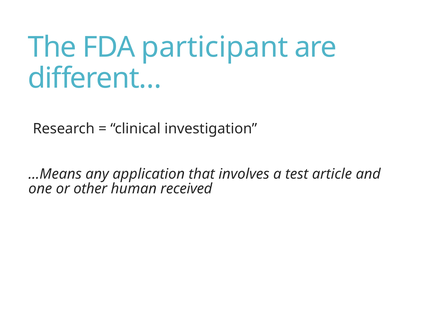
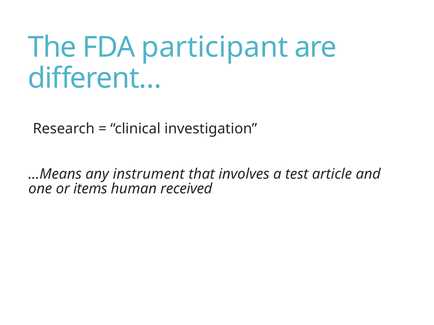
application: application -> instrument
other: other -> items
